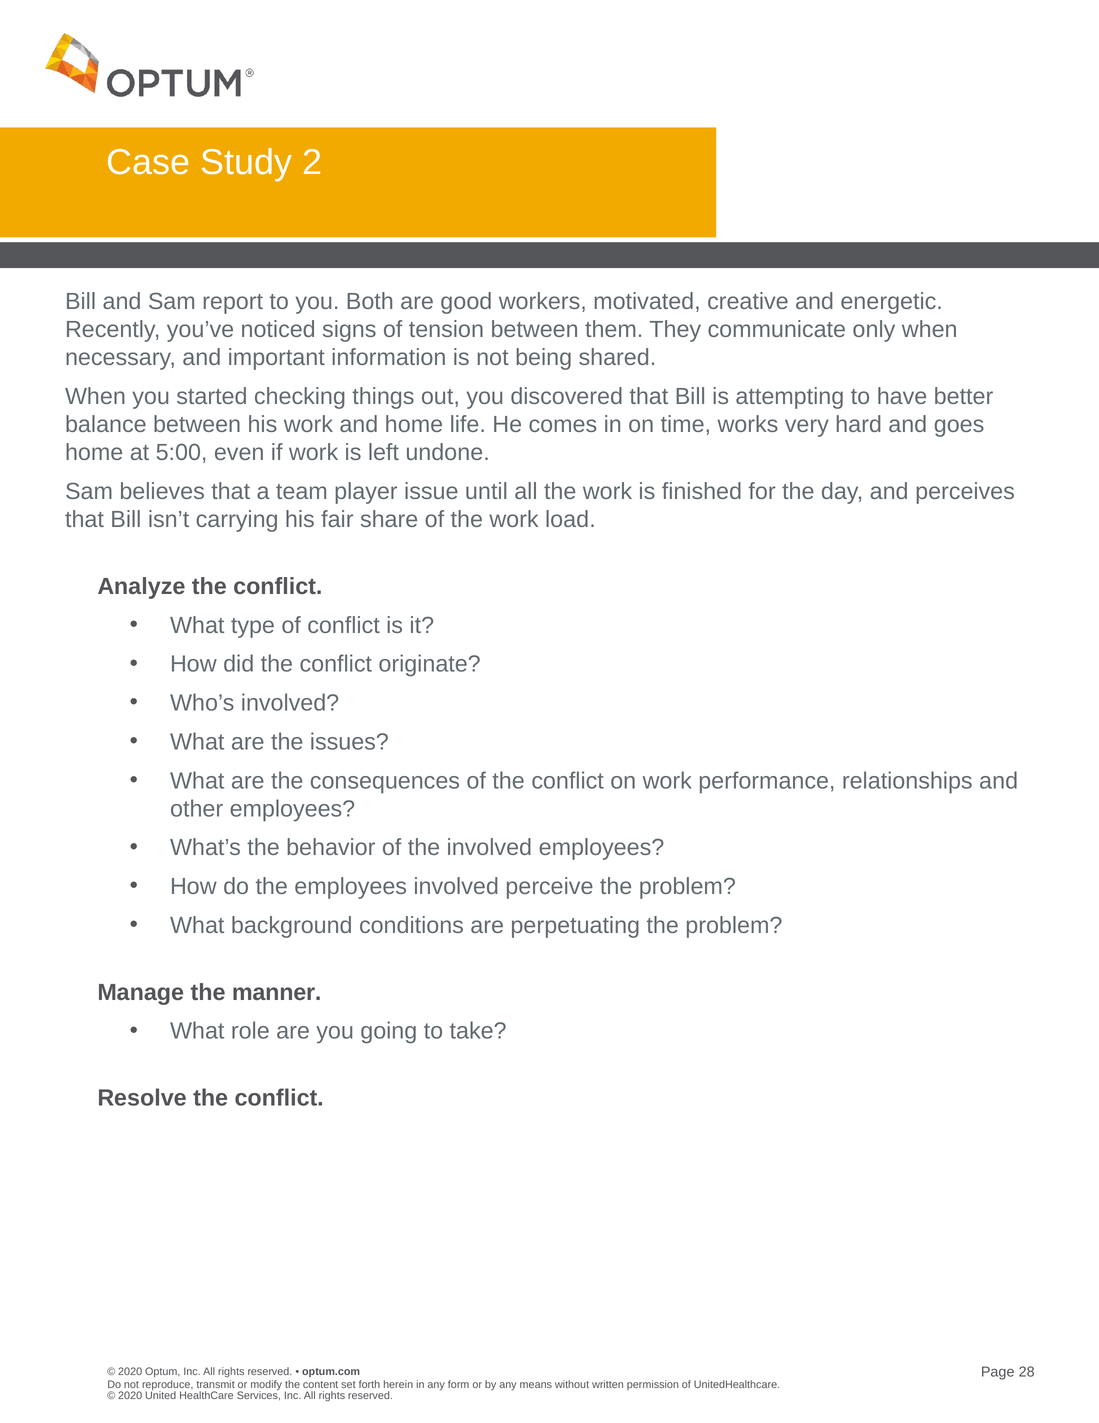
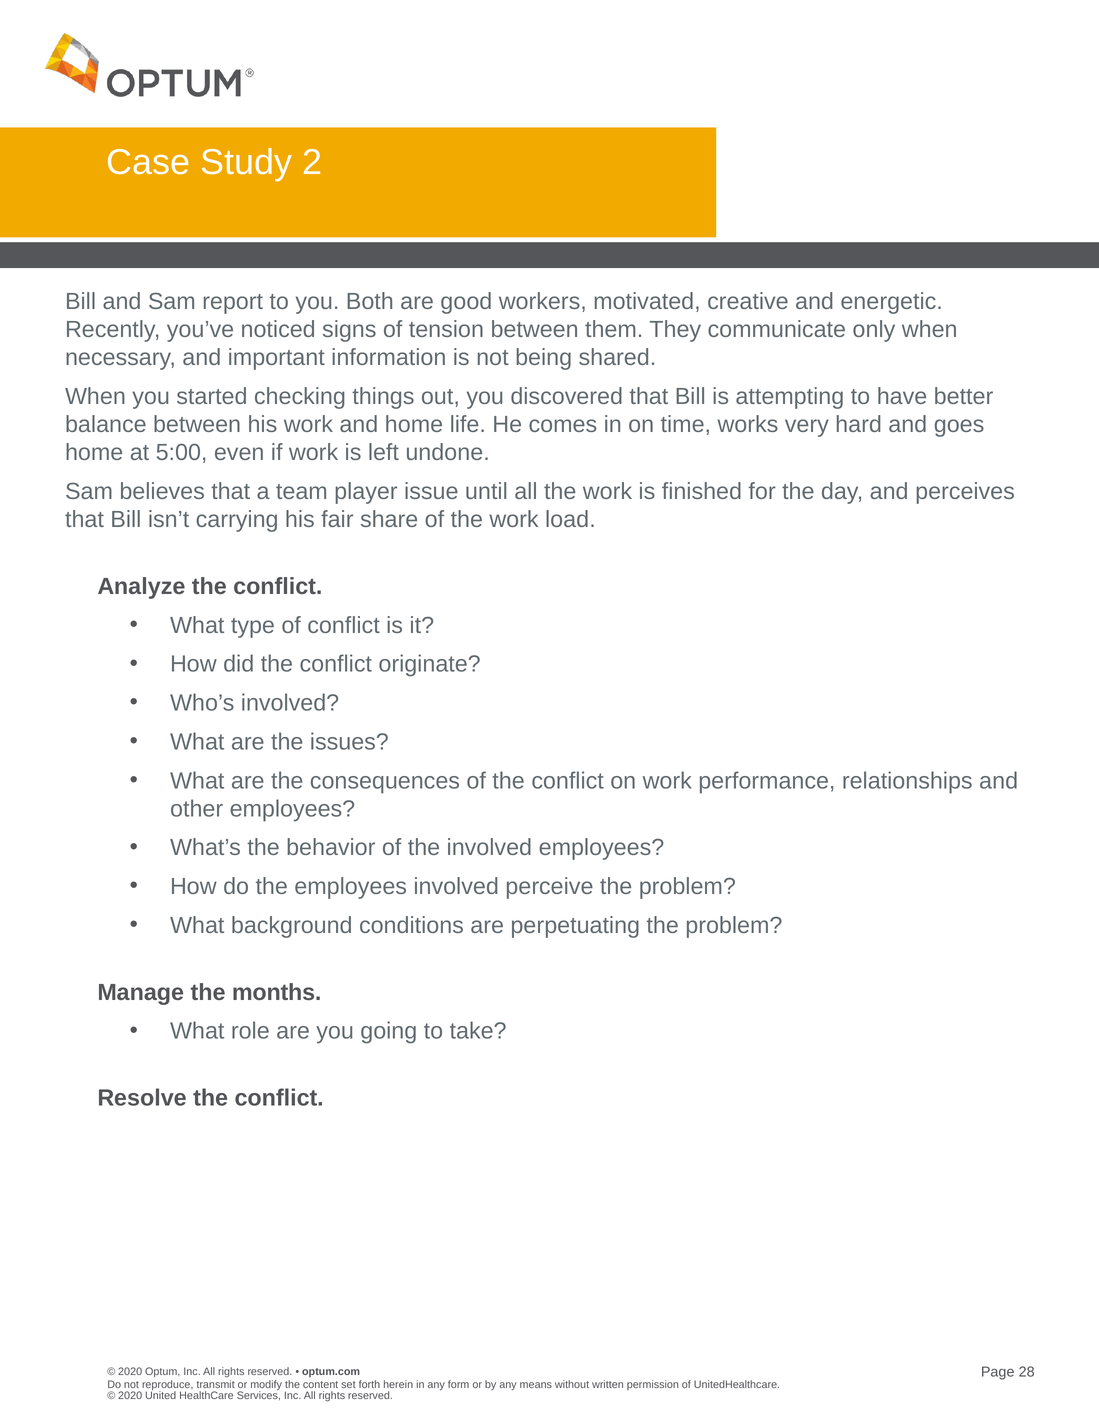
manner: manner -> months
